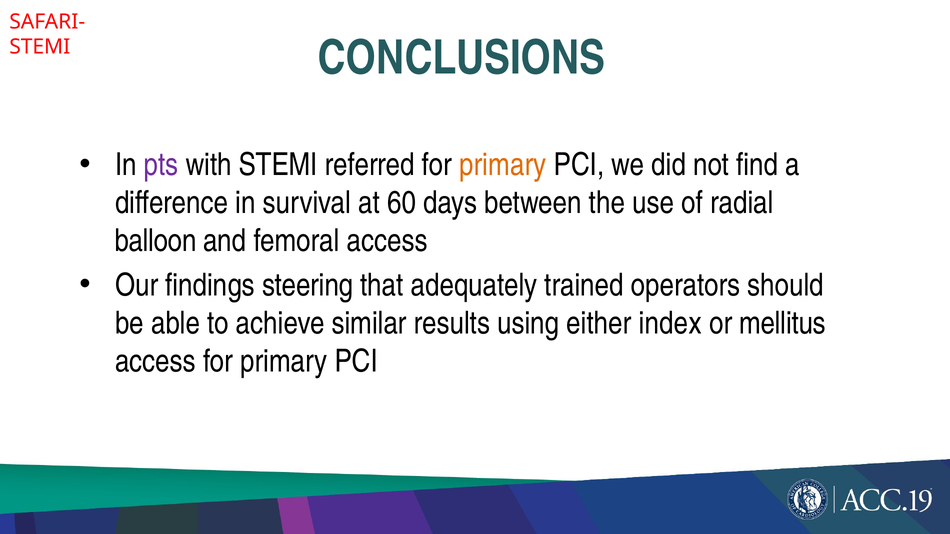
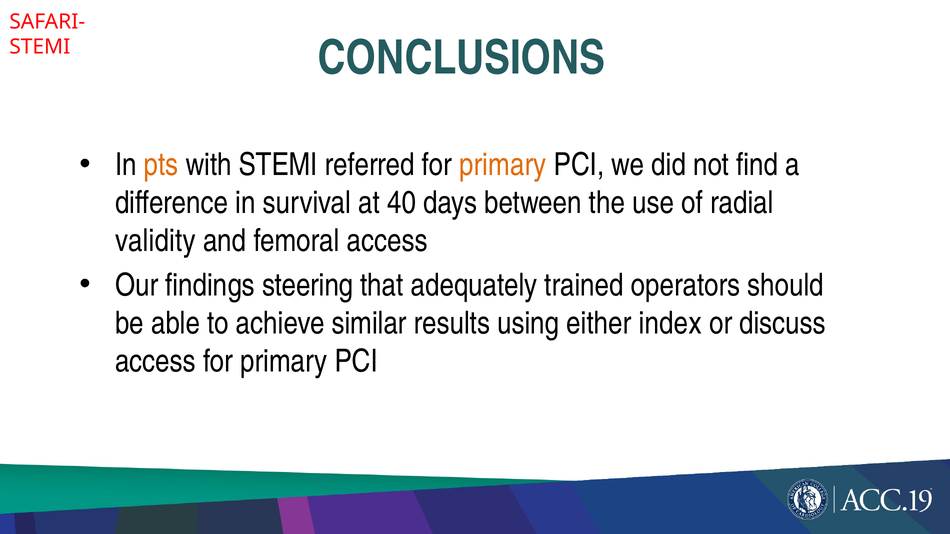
pts colour: purple -> orange
60: 60 -> 40
balloon: balloon -> validity
mellitus: mellitus -> discuss
